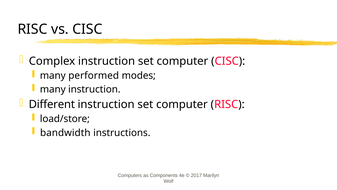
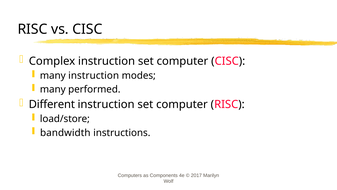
many performed: performed -> instruction
many instruction: instruction -> performed
